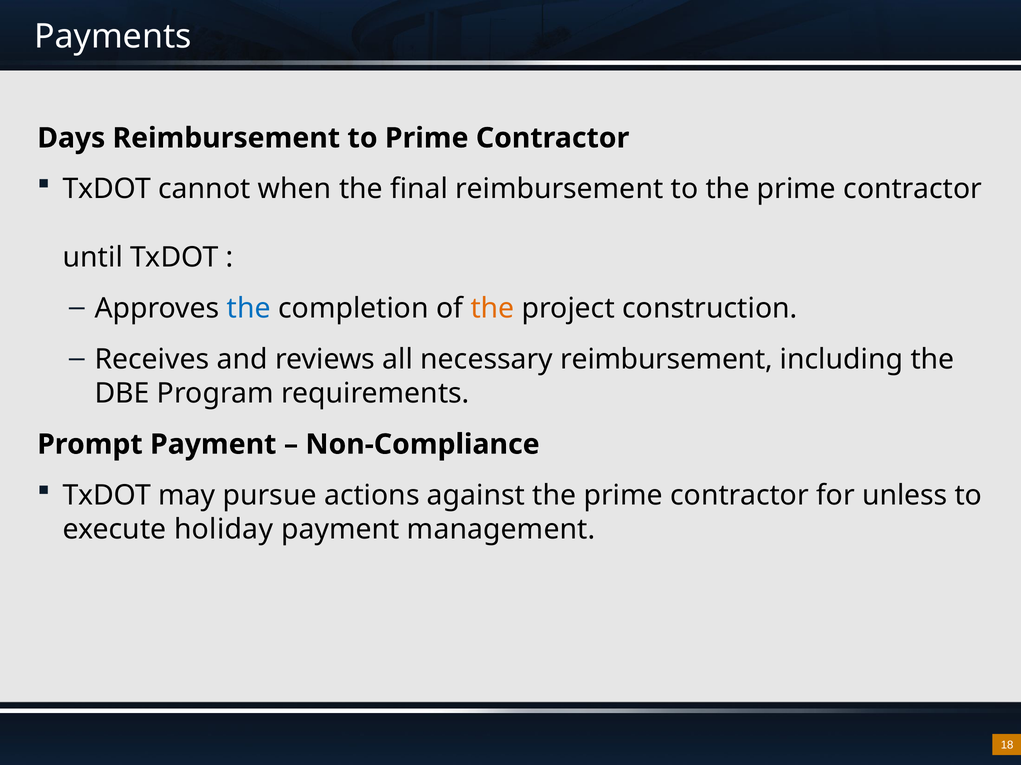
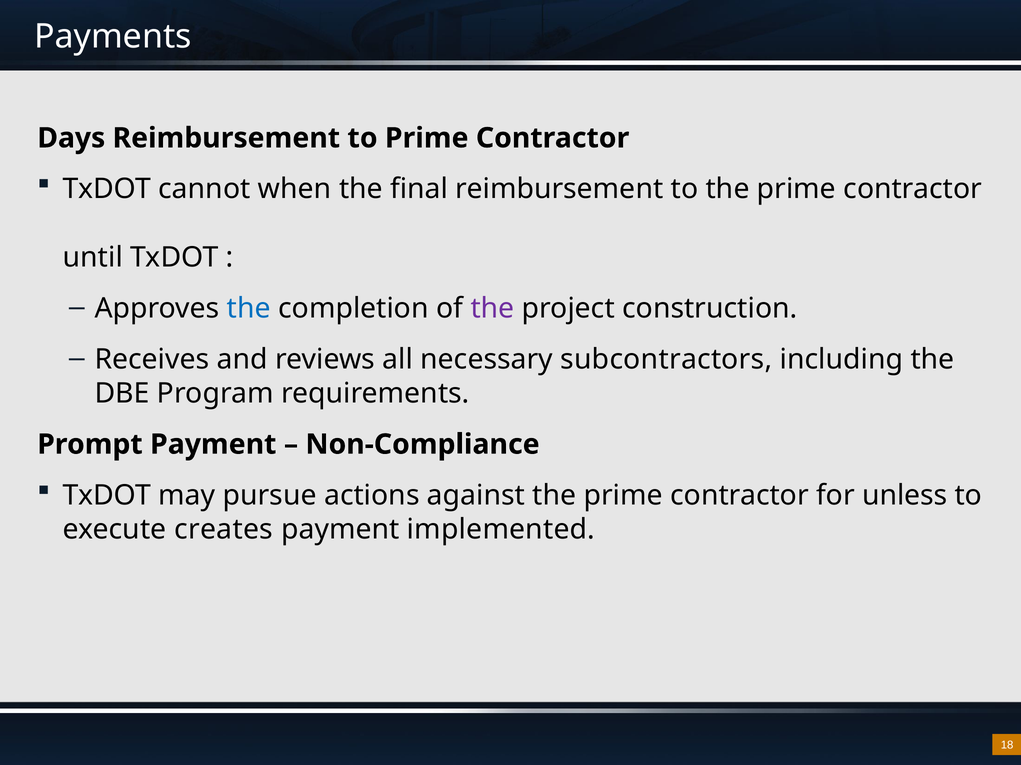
the at (492, 309) colour: orange -> purple
necessary reimbursement: reimbursement -> subcontractors
holiday: holiday -> creates
management: management -> implemented
